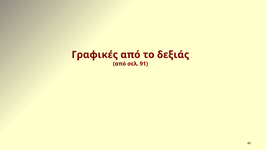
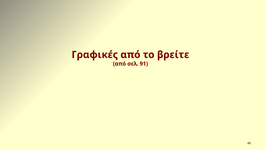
δεξιάς: δεξιάς -> βρείτε
